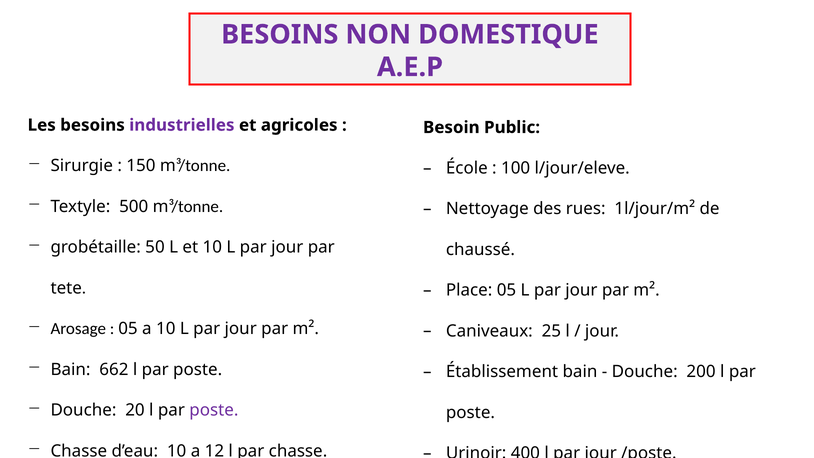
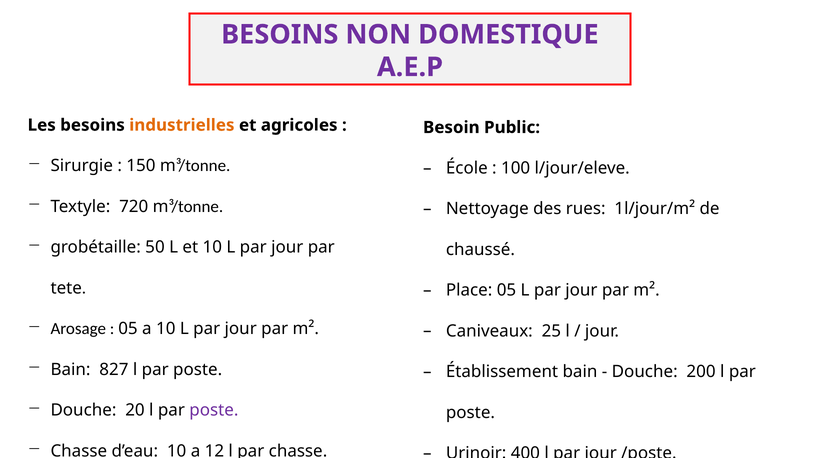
industrielles colour: purple -> orange
Textyle 500: 500 -> 720
662: 662 -> 827
